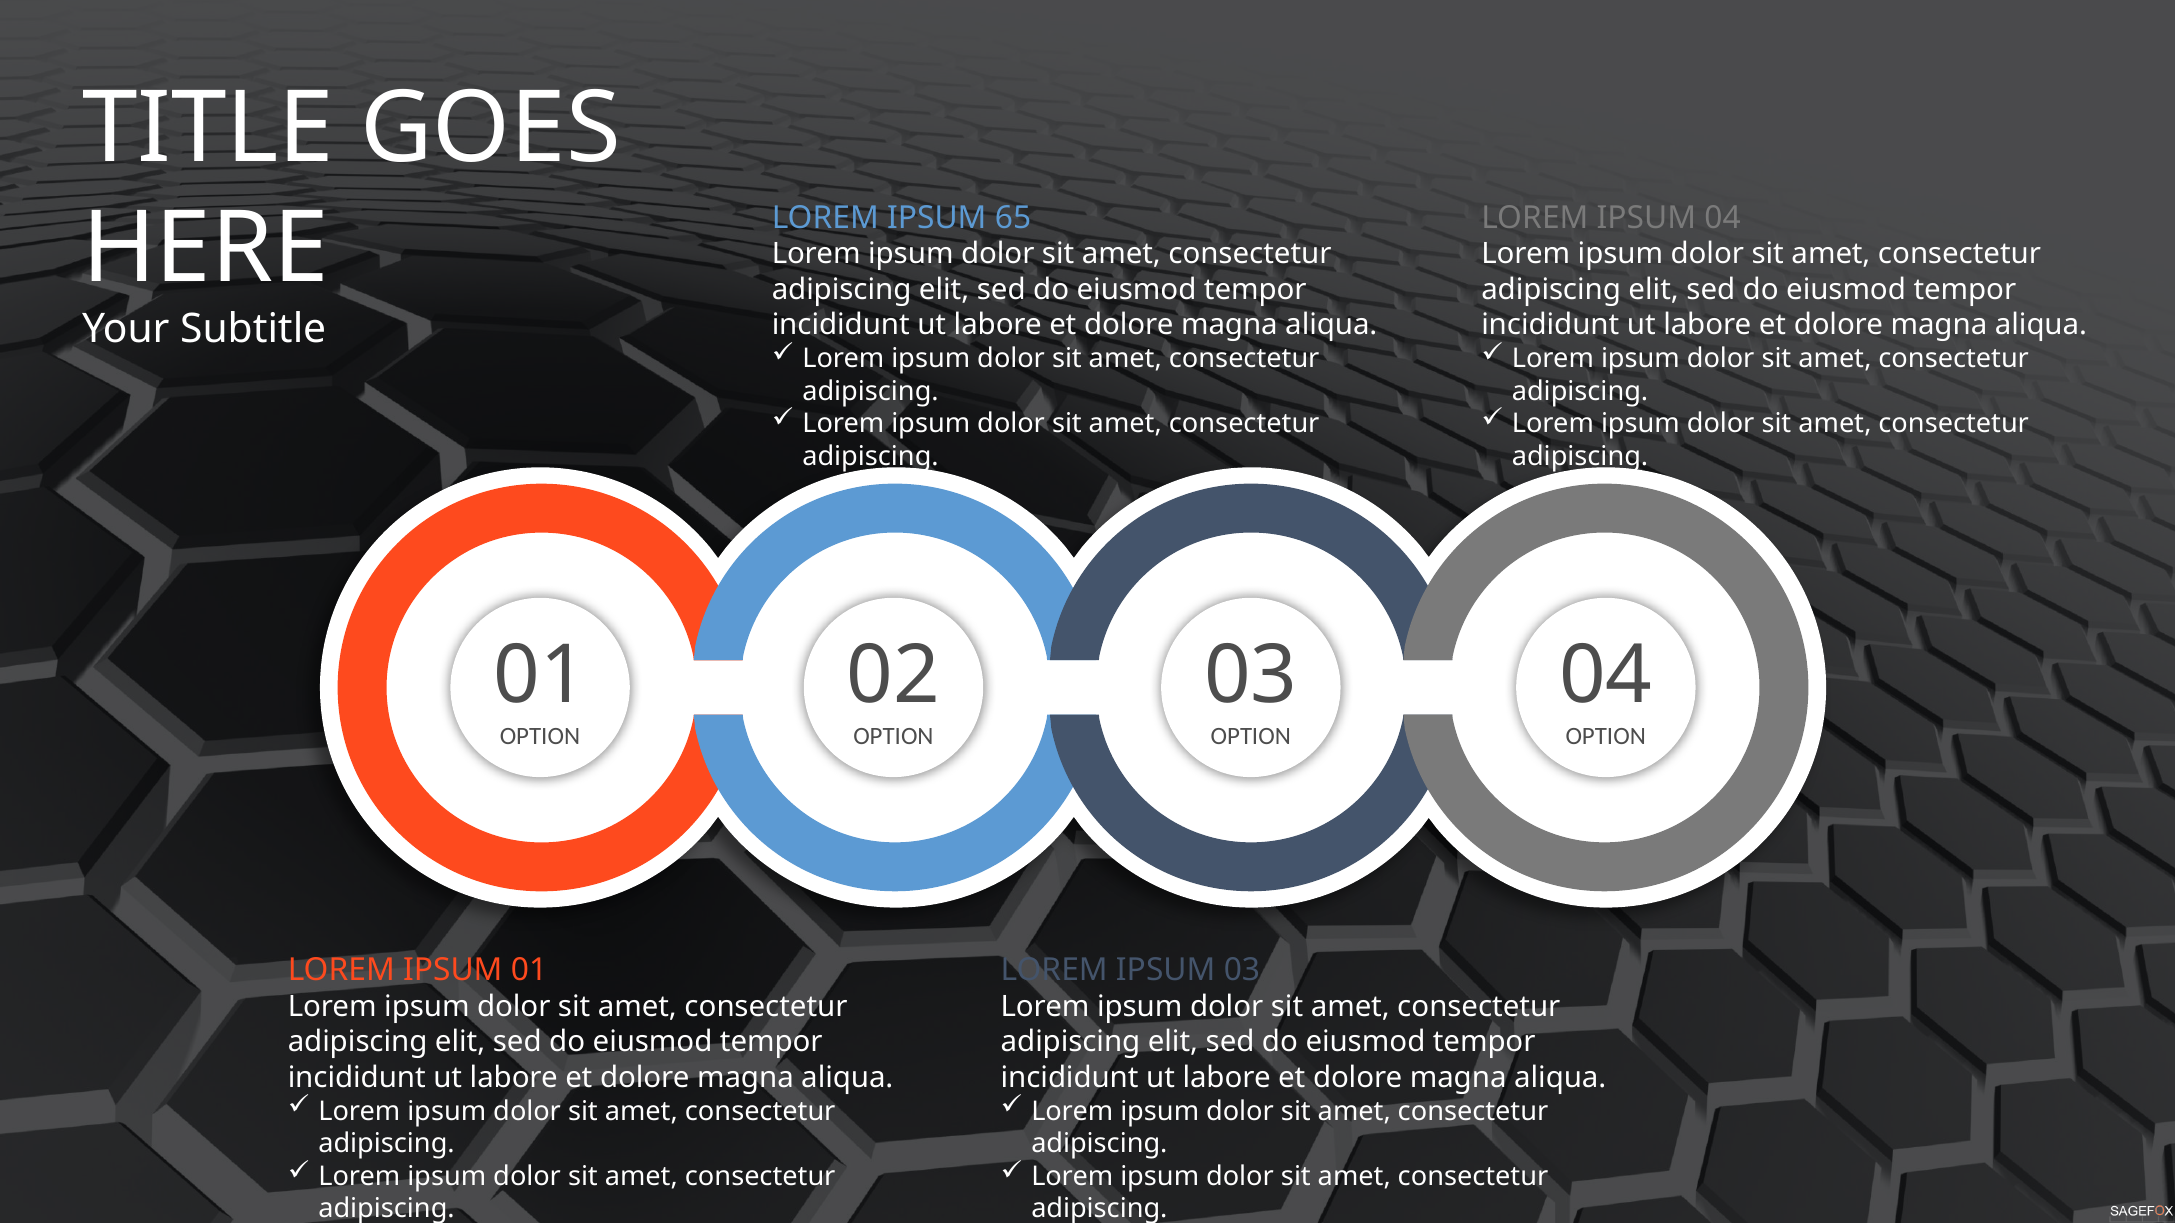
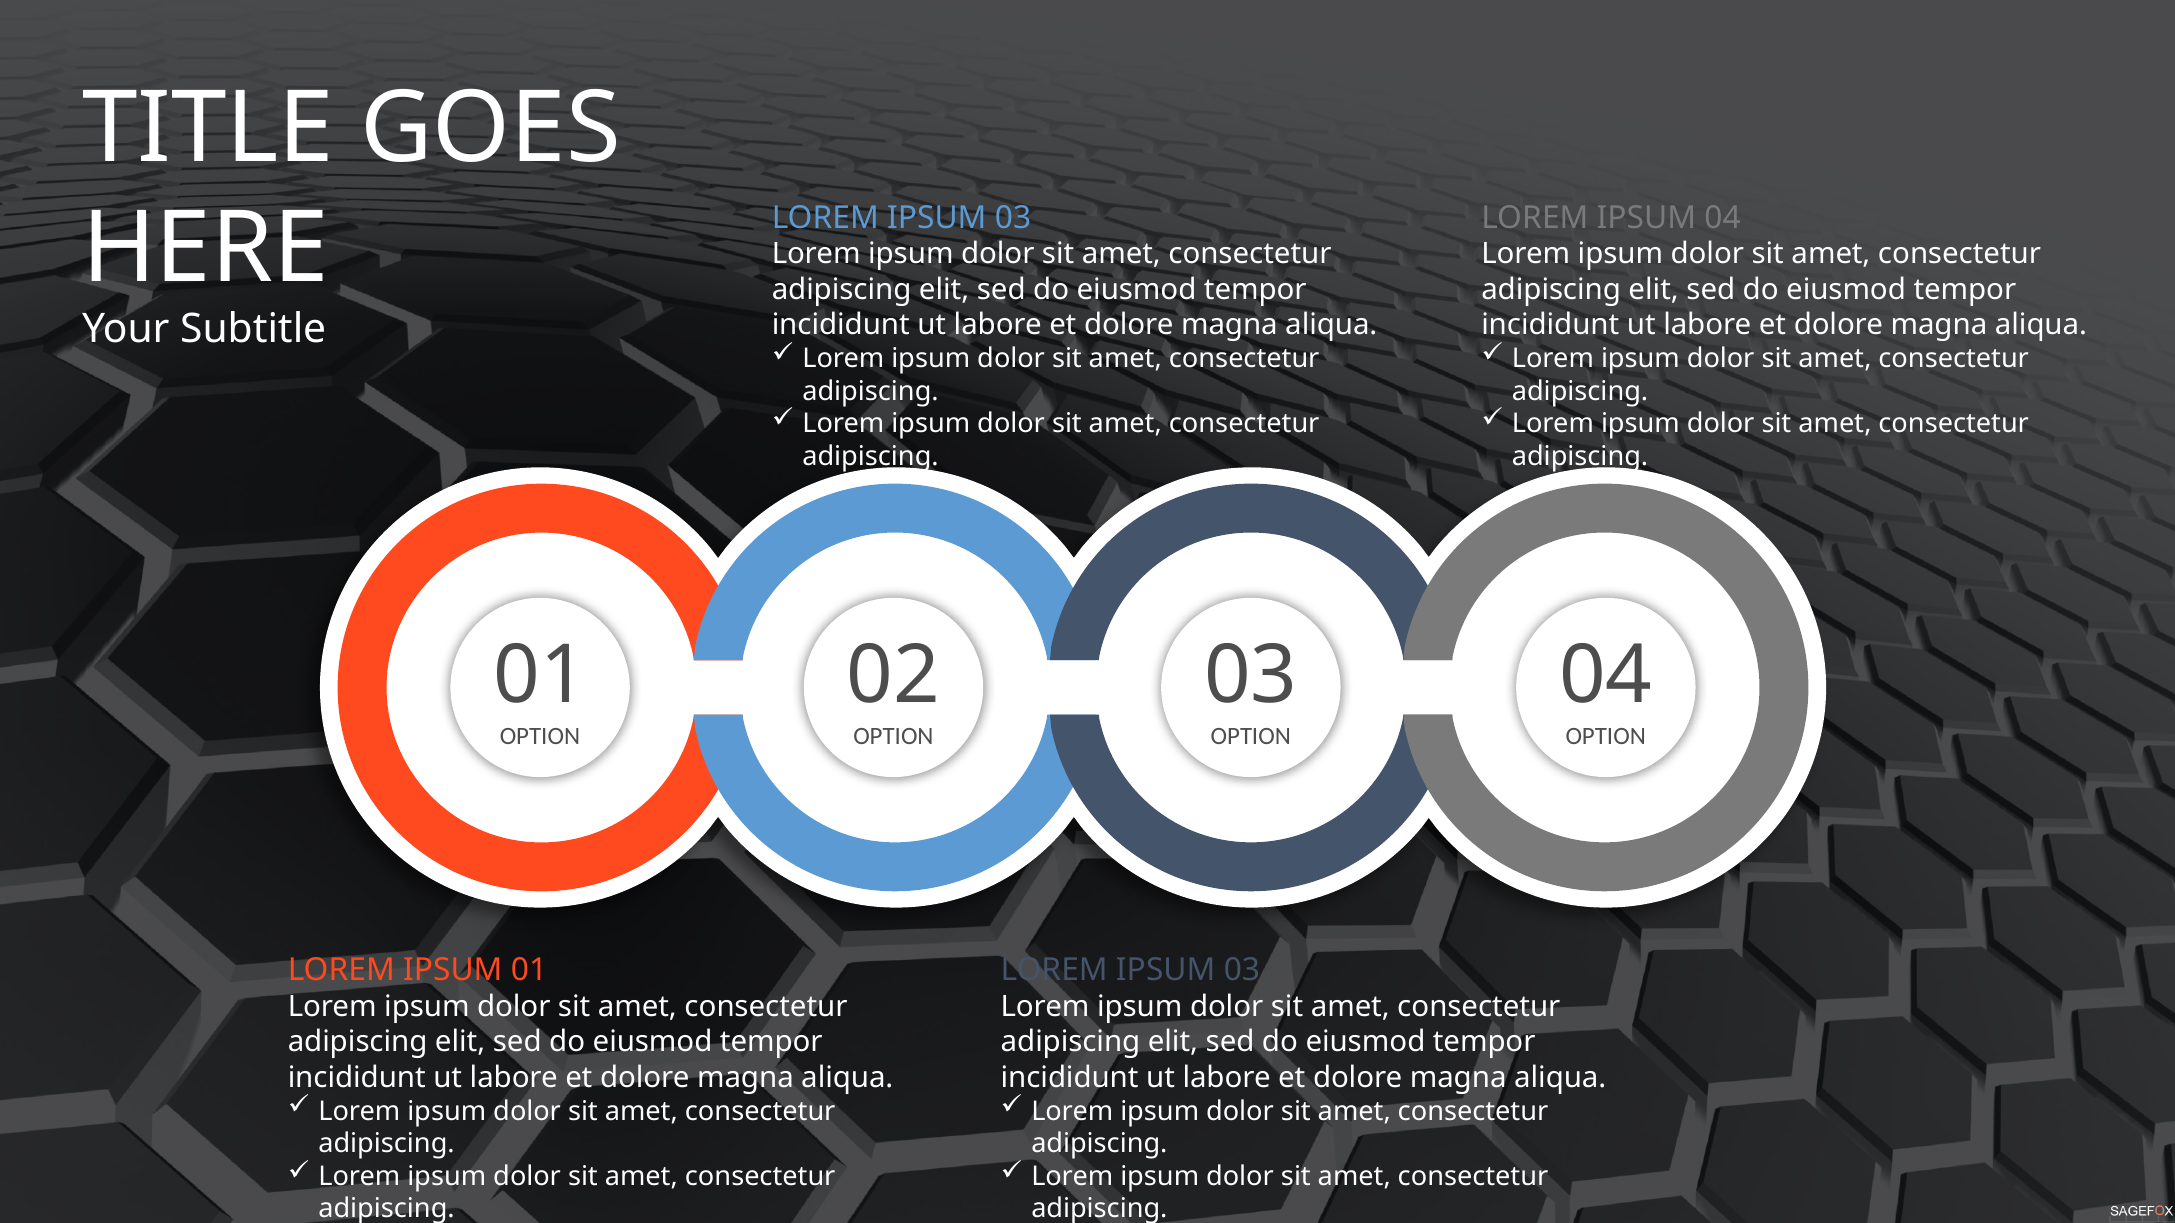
65 at (1013, 218): 65 -> 03
